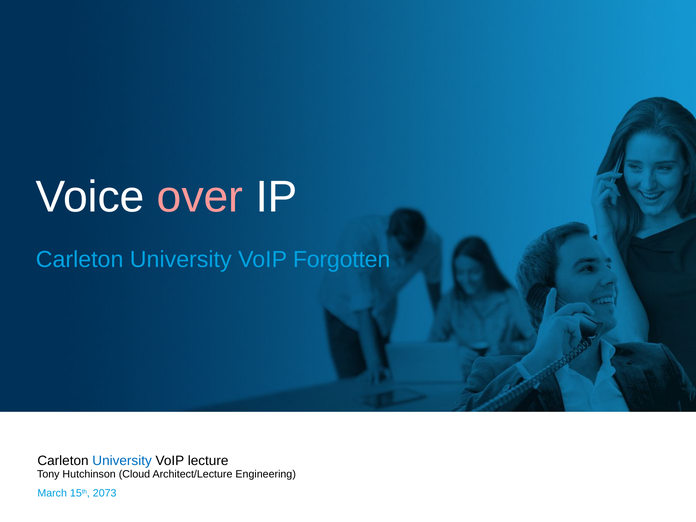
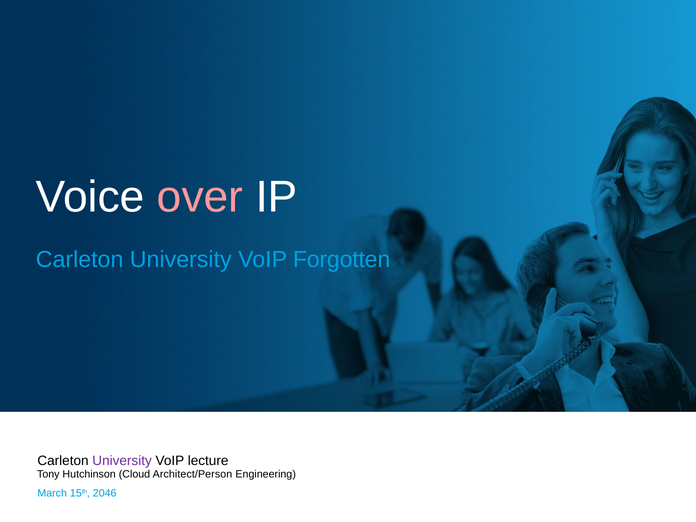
University at (122, 461) colour: blue -> purple
Architect/Lecture: Architect/Lecture -> Architect/Person
2073: 2073 -> 2046
